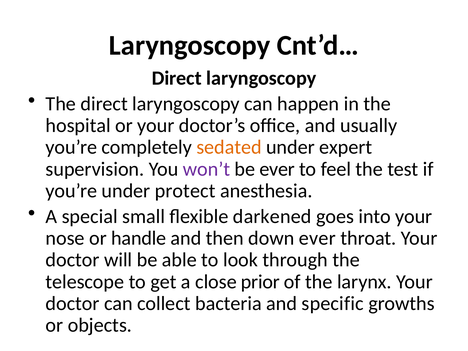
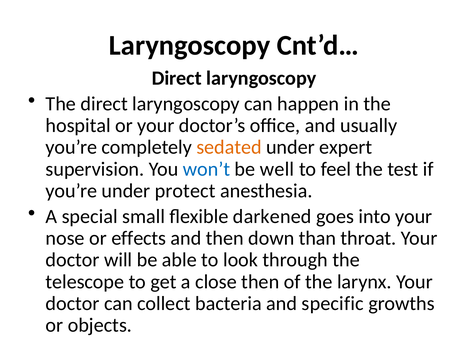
won’t colour: purple -> blue
be ever: ever -> well
handle: handle -> effects
down ever: ever -> than
close prior: prior -> then
